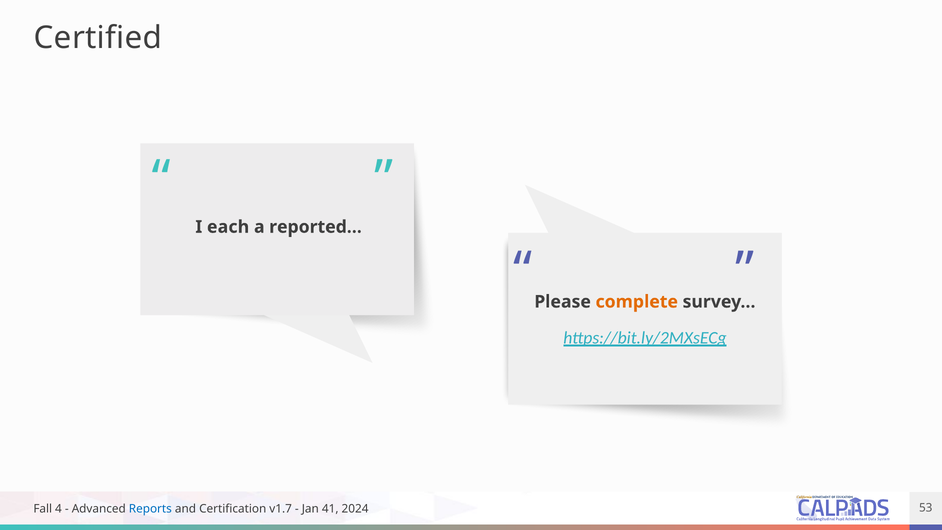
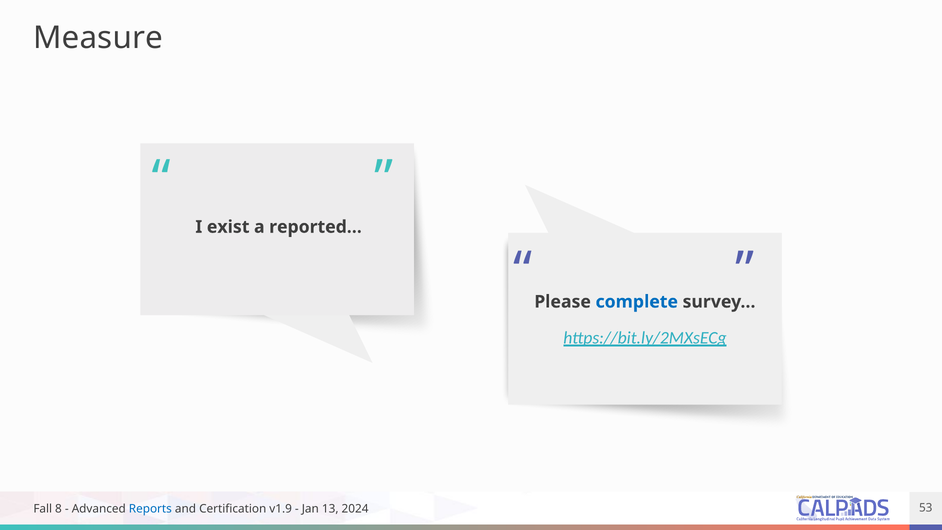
Certified: Certified -> Measure
each: each -> exist
complete colour: orange -> blue
4: 4 -> 8
v1.7: v1.7 -> v1.9
41: 41 -> 13
